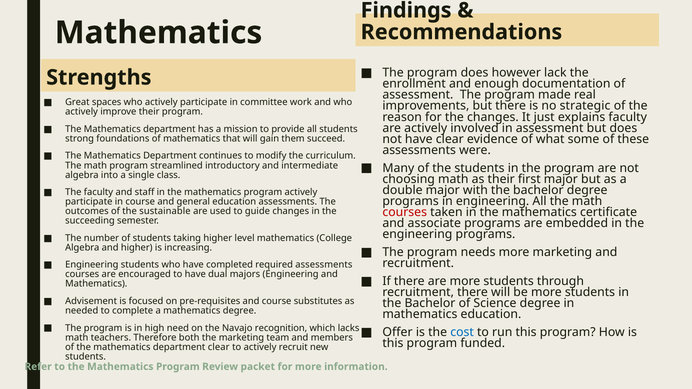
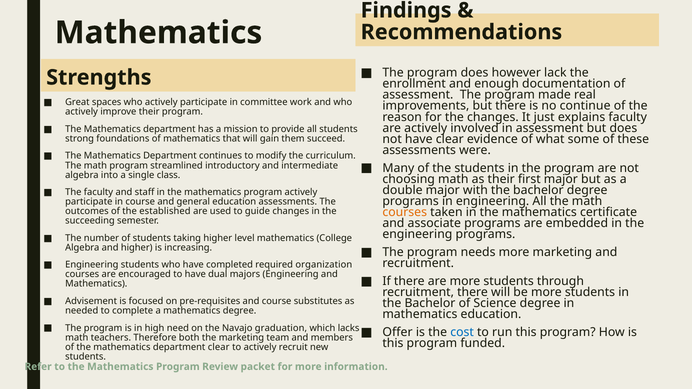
strategic: strategic -> continue
sustainable: sustainable -> established
courses at (405, 212) colour: red -> orange
required assessments: assessments -> organization
recognition: recognition -> graduation
